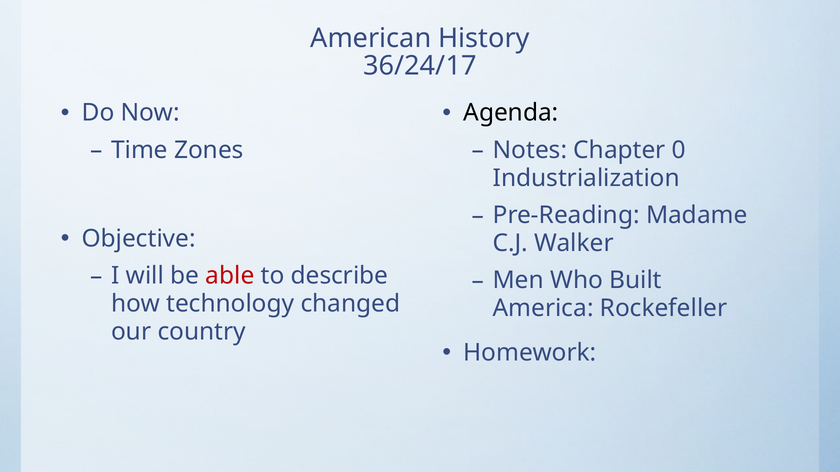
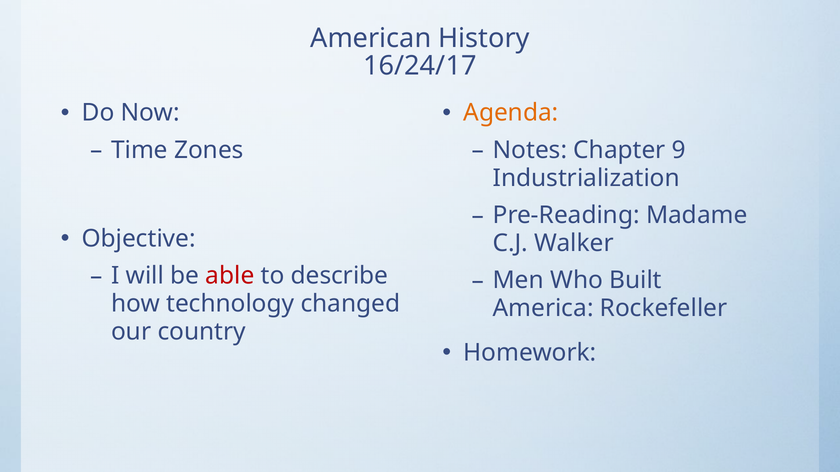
36/24/17: 36/24/17 -> 16/24/17
Agenda colour: black -> orange
0: 0 -> 9
